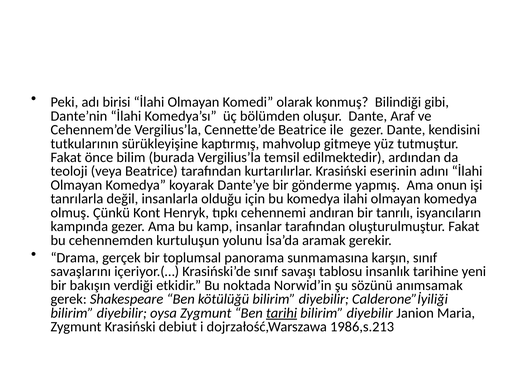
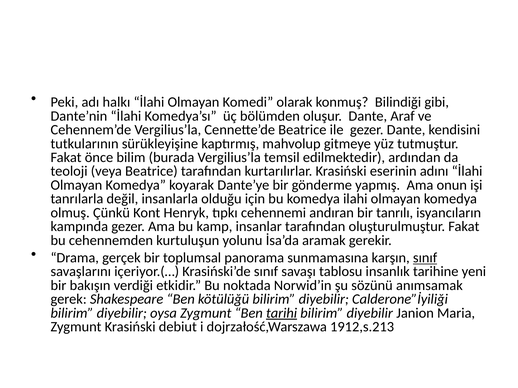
birisi: birisi -> halkı
sınıf at (425, 258) underline: none -> present
1986,s.213: 1986,s.213 -> 1912,s.213
